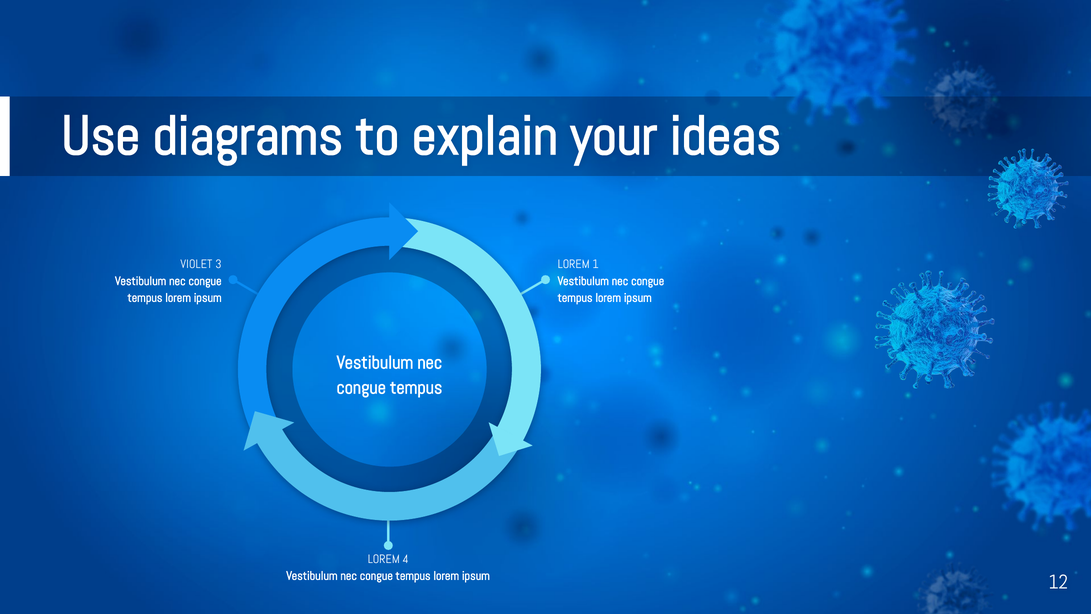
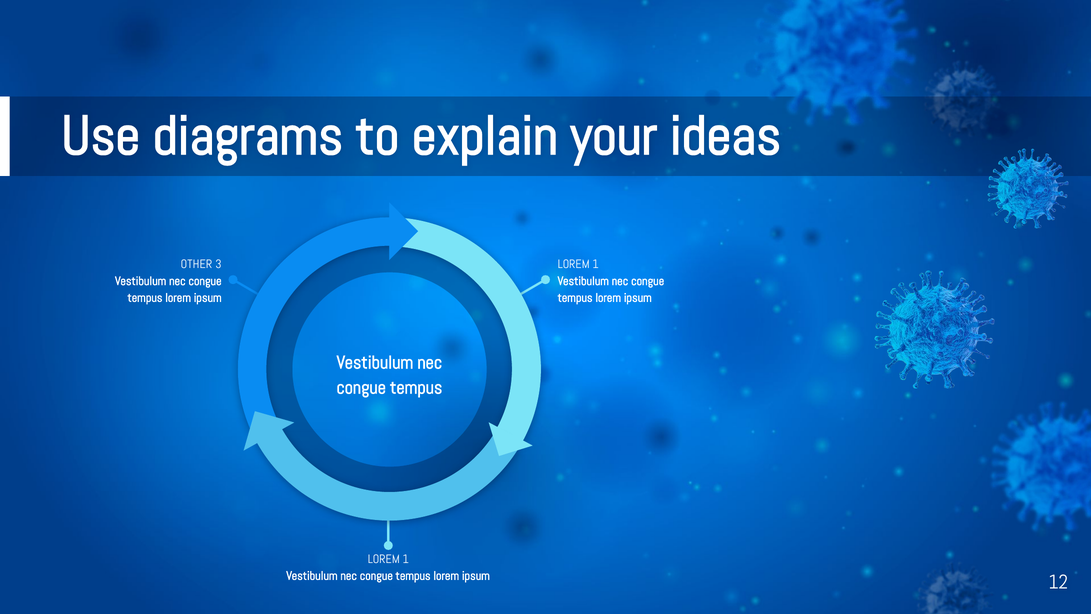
VIOLET: VIOLET -> OTHER
4 at (406, 559): 4 -> 1
